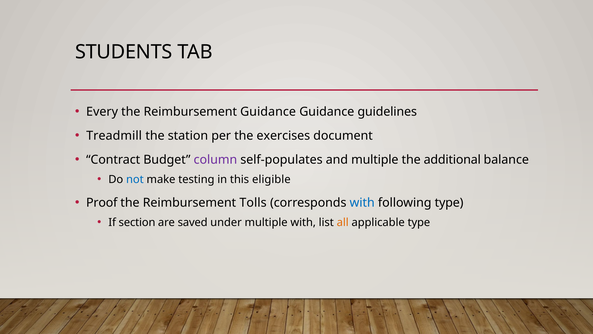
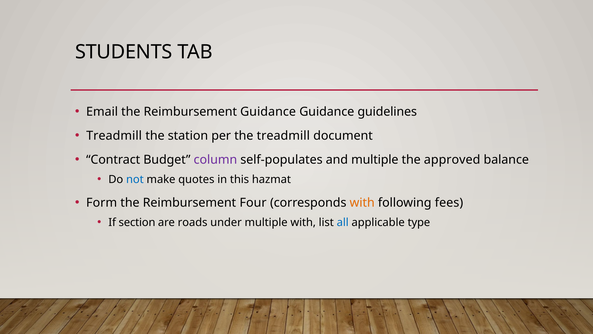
Every: Every -> Email
the exercises: exercises -> treadmill
additional: additional -> approved
testing: testing -> quotes
eligible: eligible -> hazmat
Proof: Proof -> Form
Tolls: Tolls -> Four
with at (362, 202) colour: blue -> orange
following type: type -> fees
saved: saved -> roads
all colour: orange -> blue
